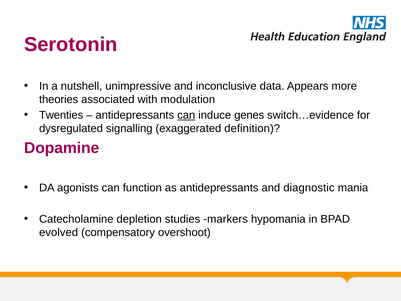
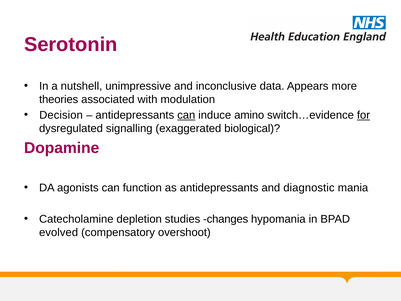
Twenties: Twenties -> Decision
genes: genes -> amino
for underline: none -> present
definition: definition -> biological
markers: markers -> changes
